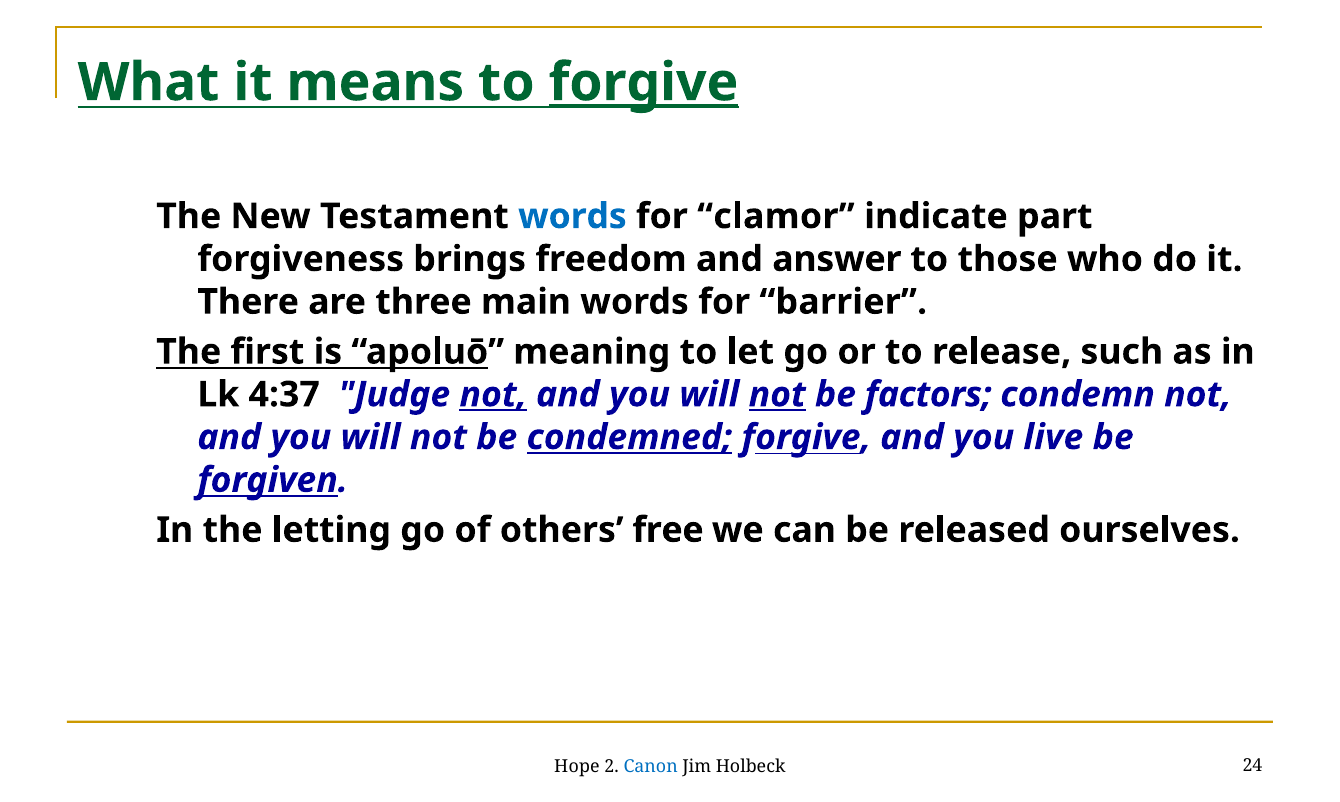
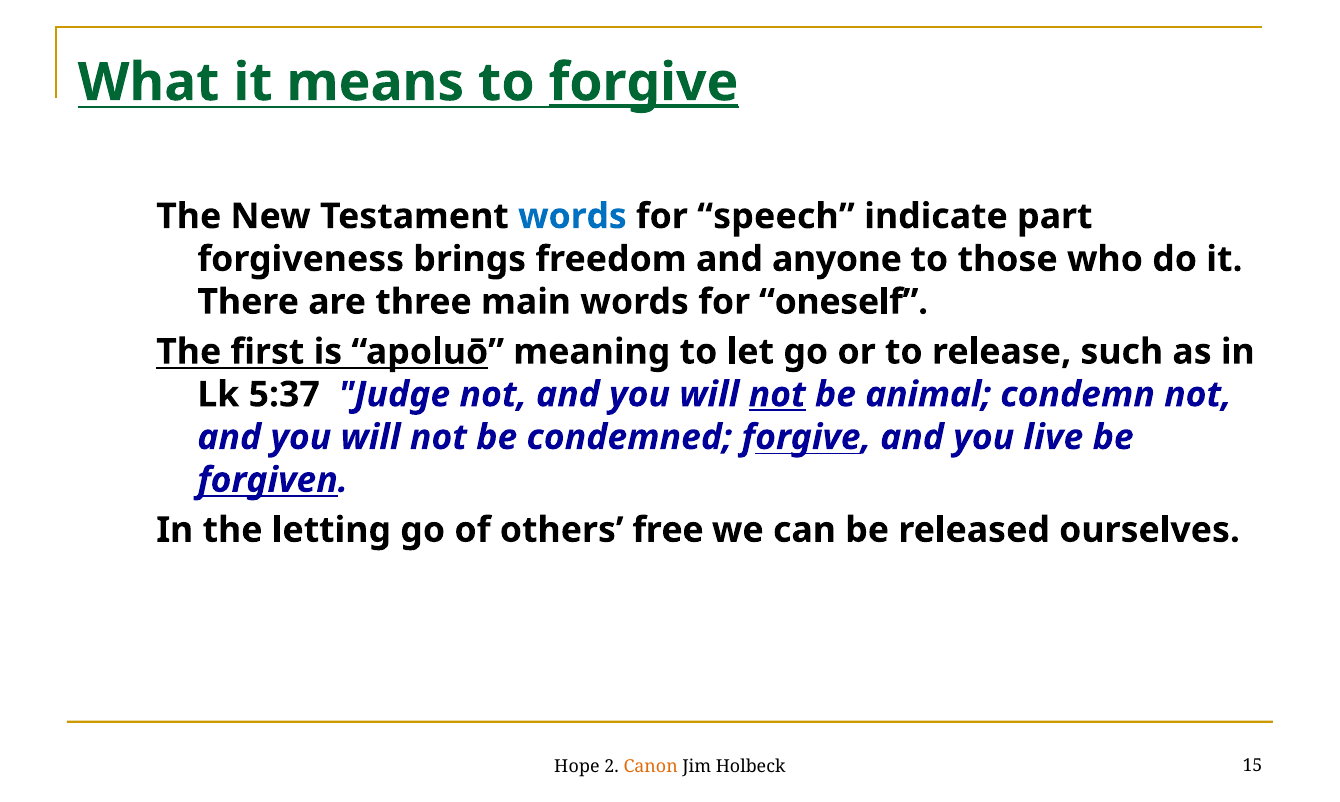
clamor: clamor -> speech
answer: answer -> anyone
barrier: barrier -> oneself
4:37: 4:37 -> 5:37
not at (493, 395) underline: present -> none
factors: factors -> animal
condemned underline: present -> none
Canon colour: blue -> orange
24: 24 -> 15
